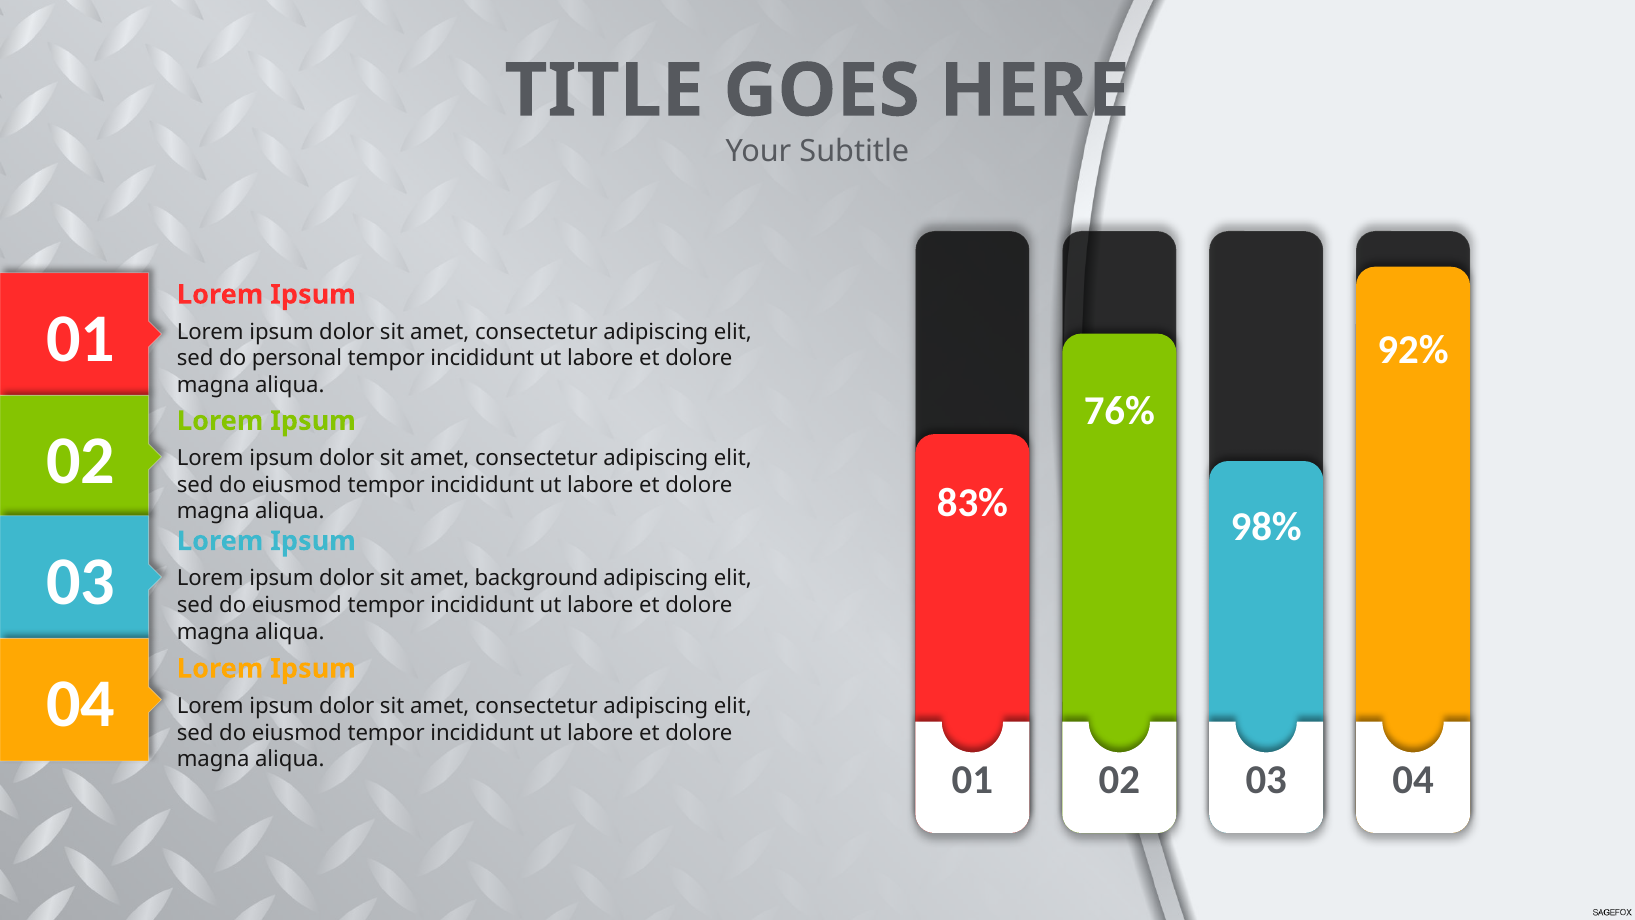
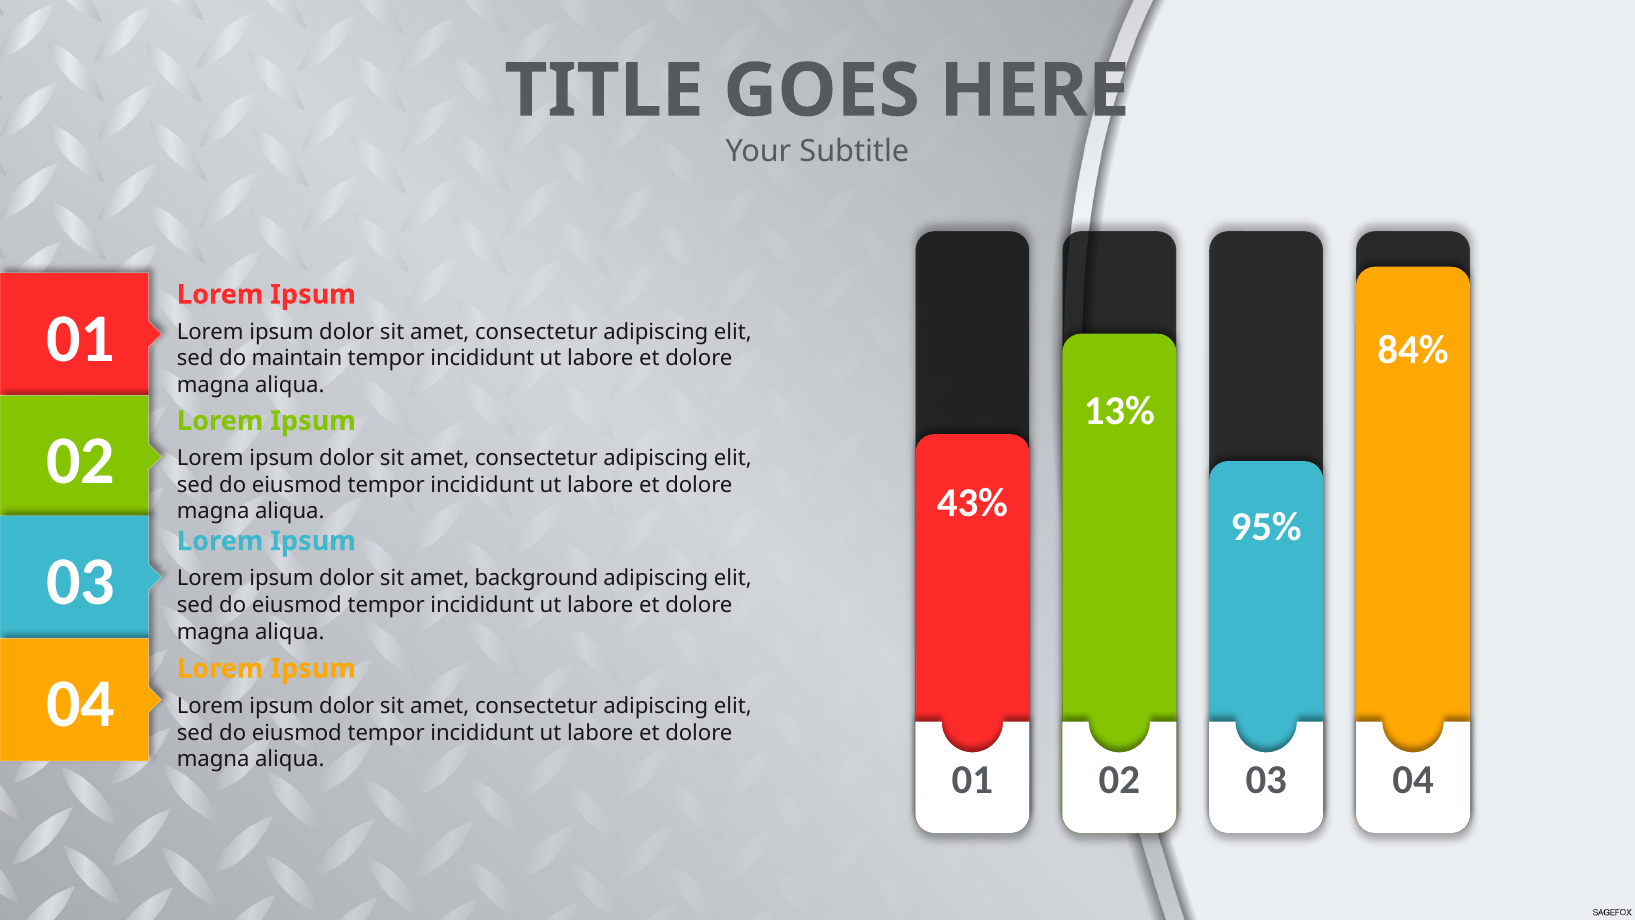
92%: 92% -> 84%
personal: personal -> maintain
76%: 76% -> 13%
83%: 83% -> 43%
98%: 98% -> 95%
